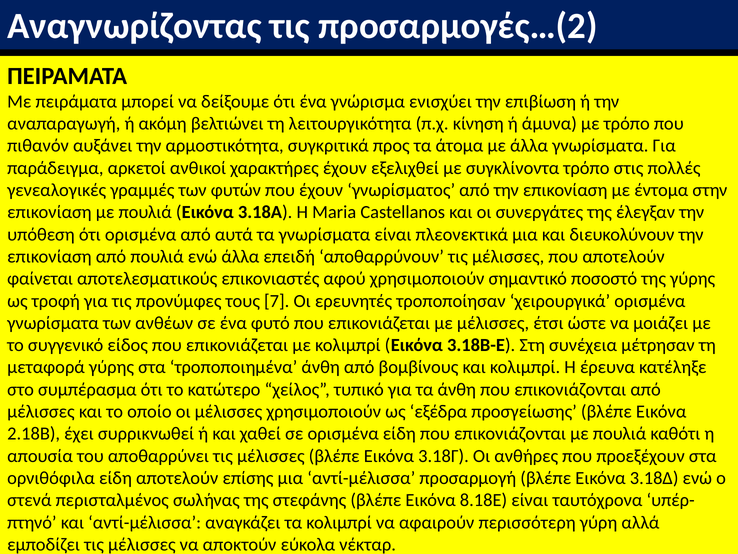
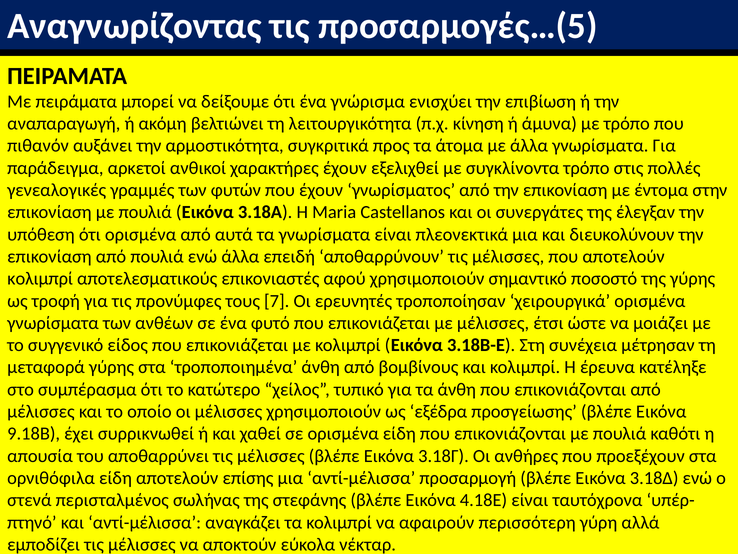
προσαρμογές…(2: προσαρμογές…(2 -> προσαρμογές…(5
φαίνεται at (40, 279): φαίνεται -> κολιμπρί
2.18B: 2.18B -> 9.18B
8.18E: 8.18E -> 4.18E
